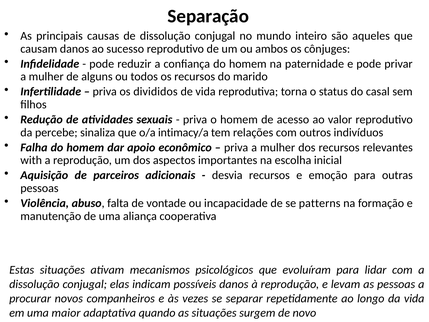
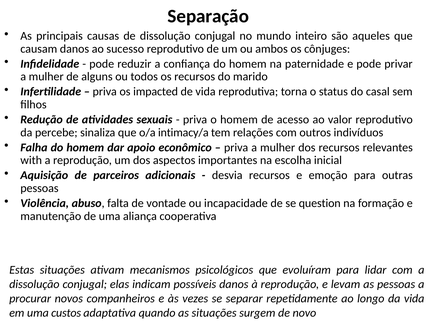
divididos: divididos -> impacted
patterns: patterns -> question
maior: maior -> custos
